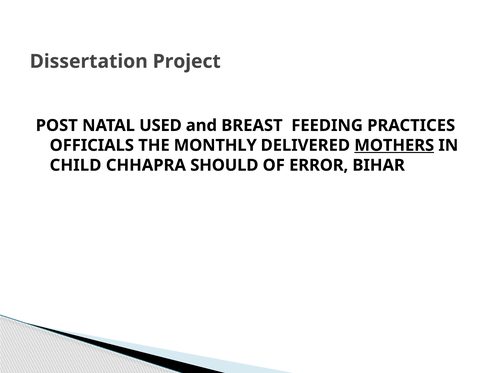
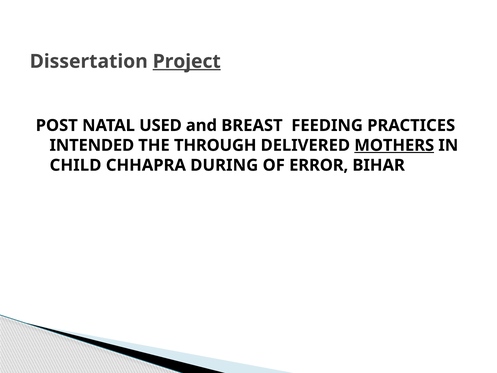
Project underline: none -> present
OFFICIALS: OFFICIALS -> INTENDED
MONTHLY: MONTHLY -> THROUGH
SHOULD: SHOULD -> DURING
